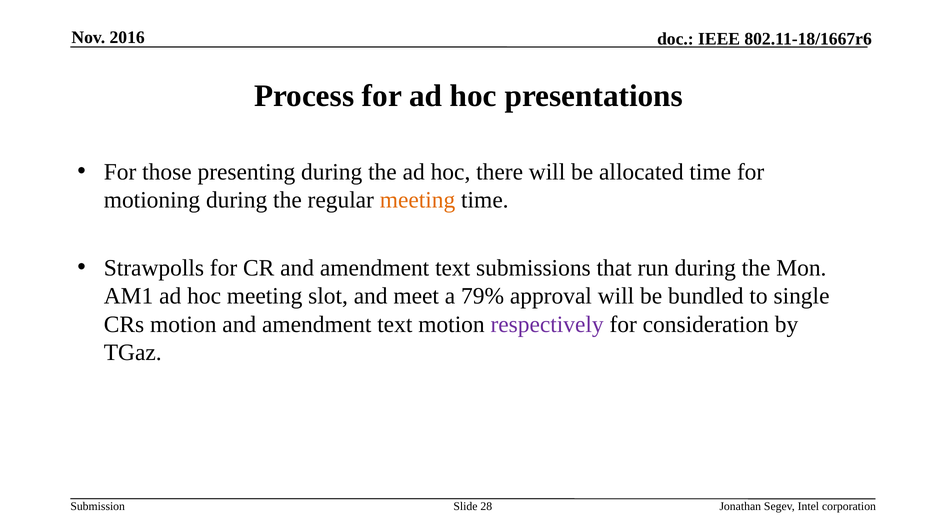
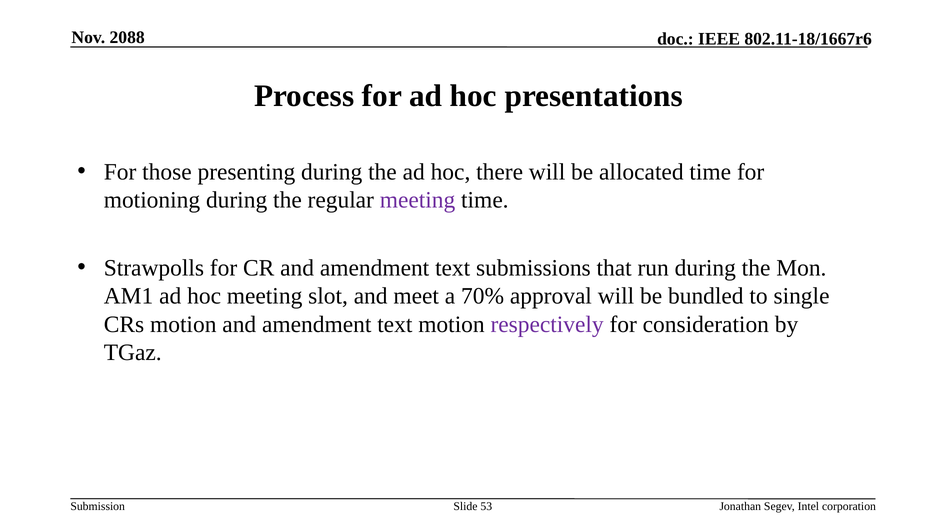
2016: 2016 -> 2088
meeting at (418, 200) colour: orange -> purple
79%: 79% -> 70%
28: 28 -> 53
